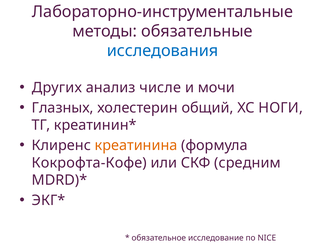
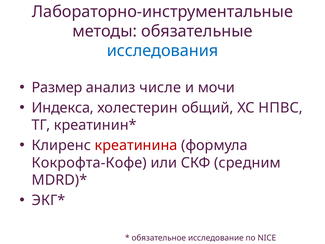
Других: Других -> Размер
Глазных: Глазных -> Индекса
НОГИ: НОГИ -> НПВС
креатинина colour: orange -> red
